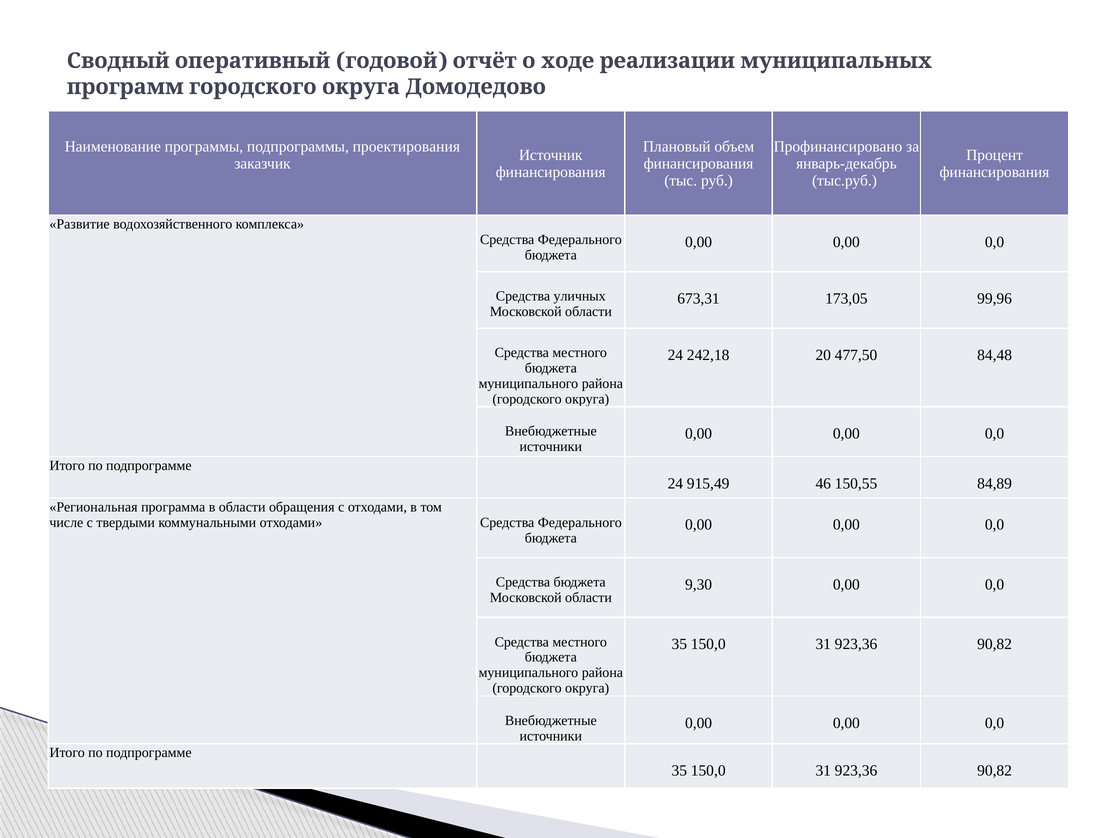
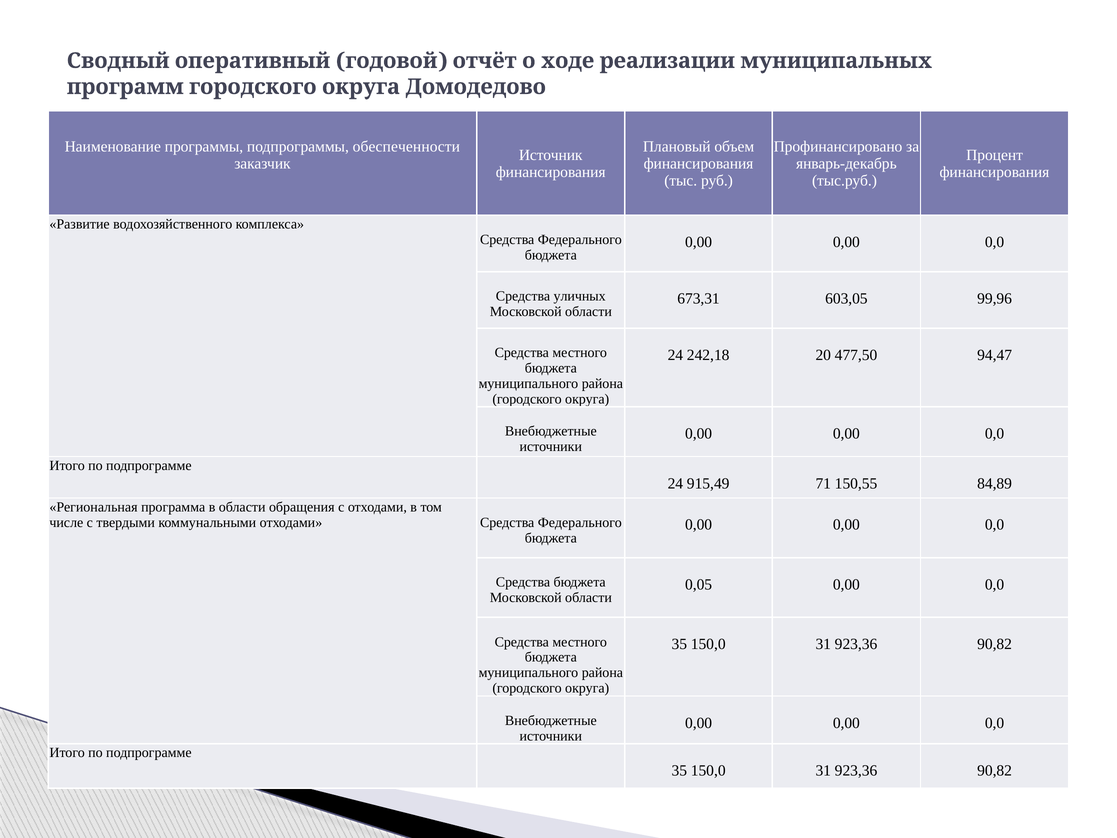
проектирования: проектирования -> обеспеченности
173,05: 173,05 -> 603,05
84,48: 84,48 -> 94,47
46: 46 -> 71
9,30: 9,30 -> 0,05
